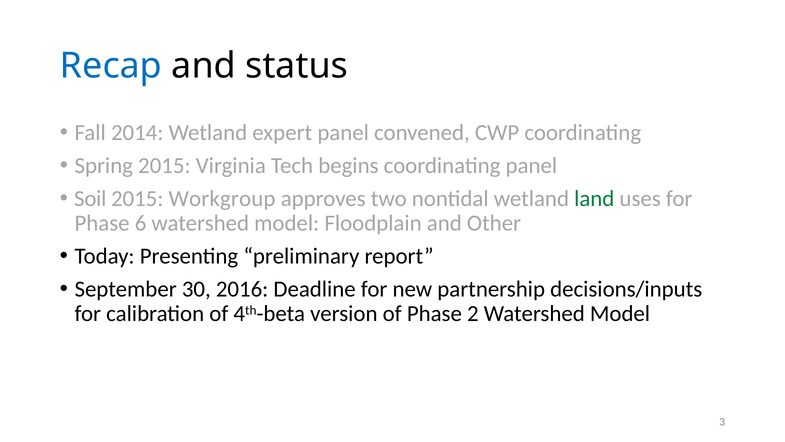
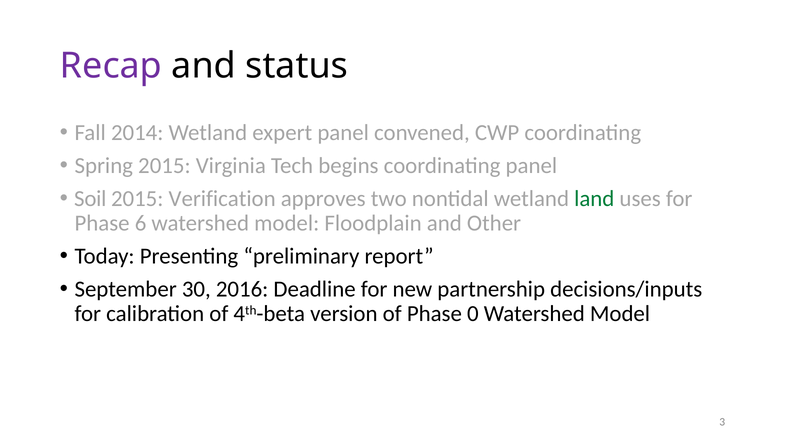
Recap colour: blue -> purple
Workgroup: Workgroup -> Verification
2: 2 -> 0
